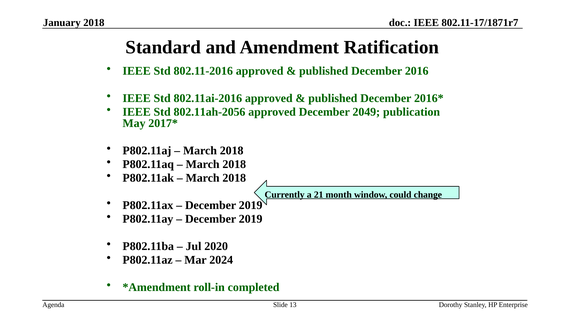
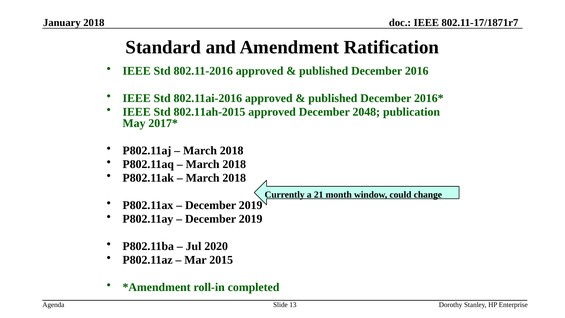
802.11ah-2056: 802.11ah-2056 -> 802.11ah-2015
2049: 2049 -> 2048
2024: 2024 -> 2015
